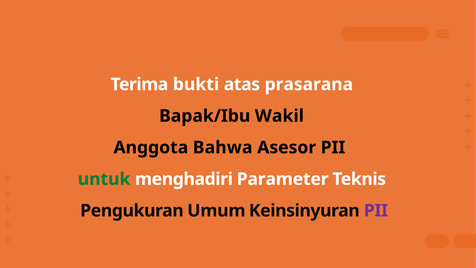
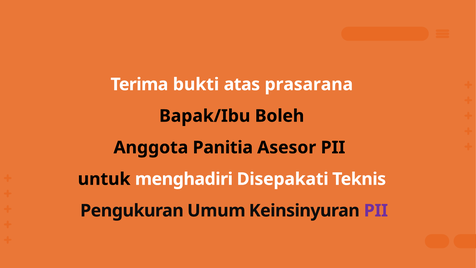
Wakil: Wakil -> Boleh
Bahwa: Bahwa -> Panitia
untuk colour: green -> black
Parameter: Parameter -> Disepakati
